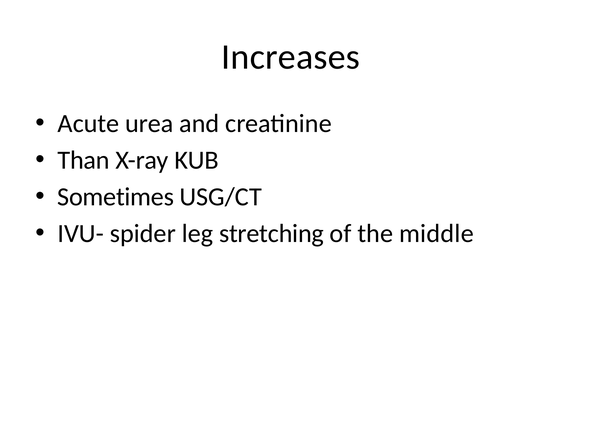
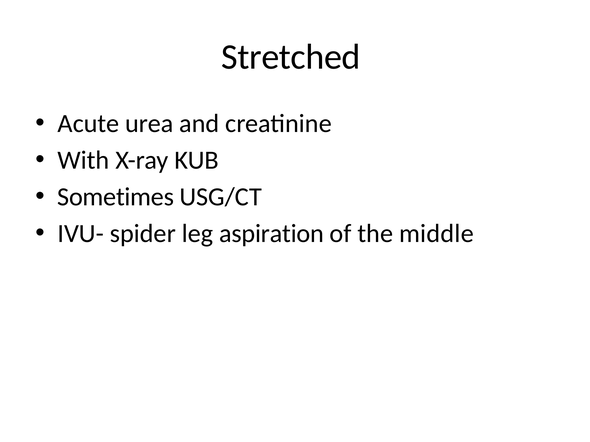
Increases: Increases -> Stretched
Than: Than -> With
stretching: stretching -> aspiration
